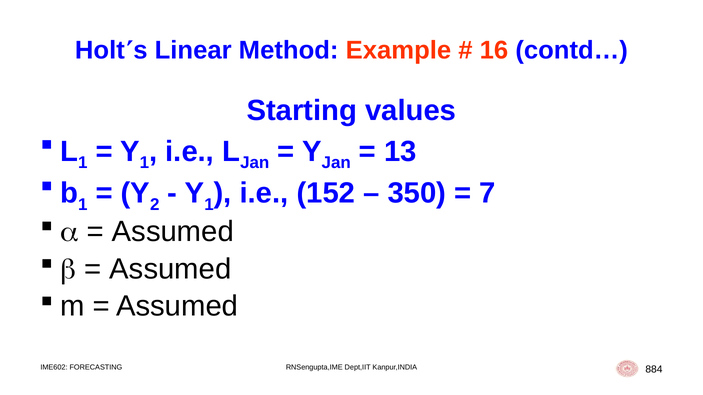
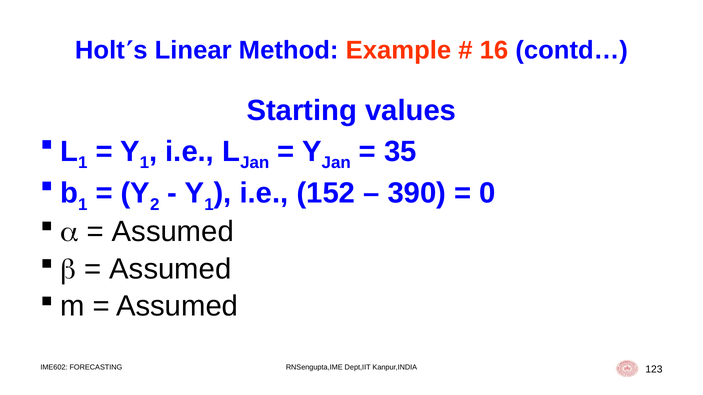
13: 13 -> 35
350: 350 -> 390
7: 7 -> 0
884: 884 -> 123
